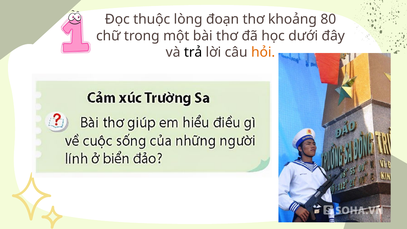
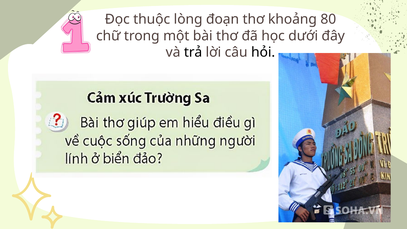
hỏi colour: orange -> black
